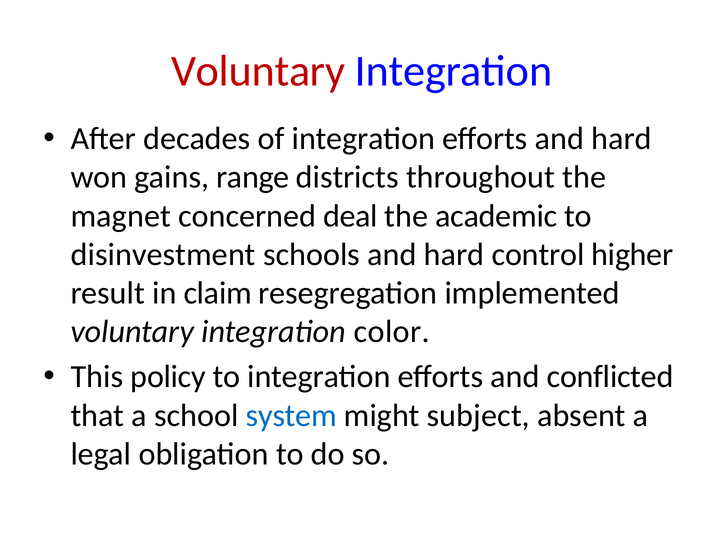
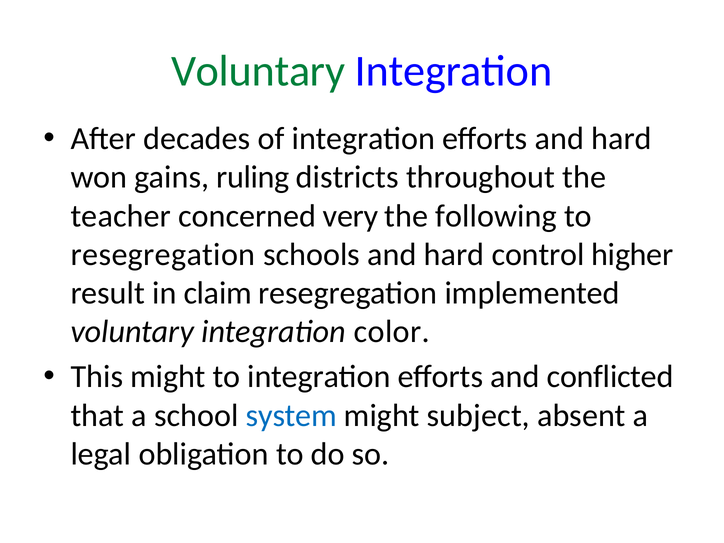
Voluntary at (258, 71) colour: red -> green
range: range -> ruling
magnet: magnet -> teacher
deal: deal -> very
academic: academic -> following
disinvestment at (163, 255): disinvestment -> resegregation
This policy: policy -> might
